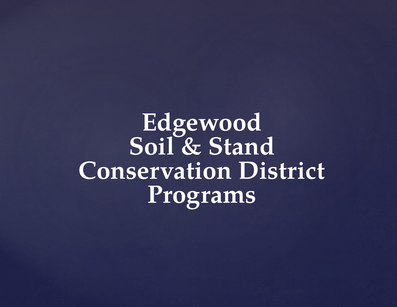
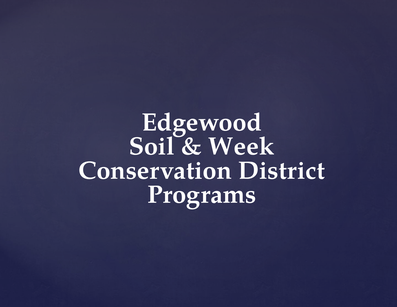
Stand: Stand -> Week
